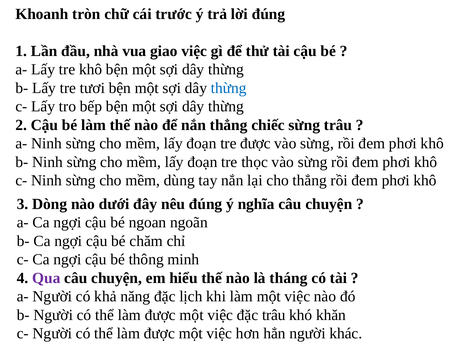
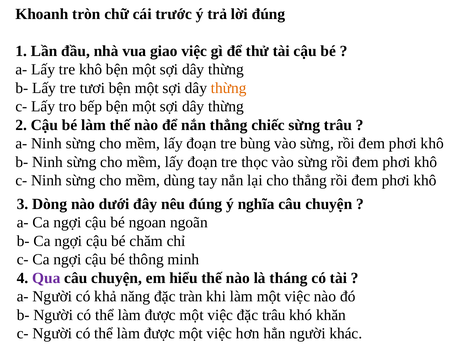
thừng at (229, 88) colour: blue -> orange
tre được: được -> bùng
lịch: lịch -> tràn
